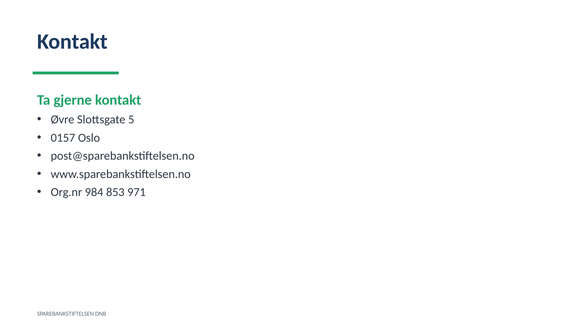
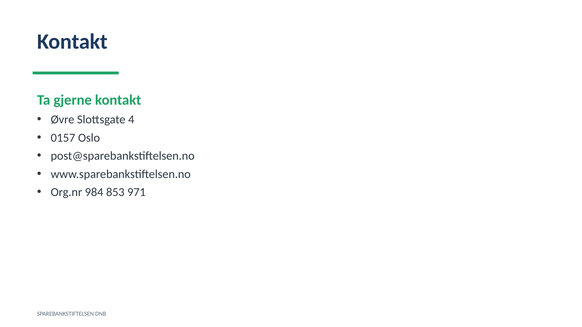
5: 5 -> 4
